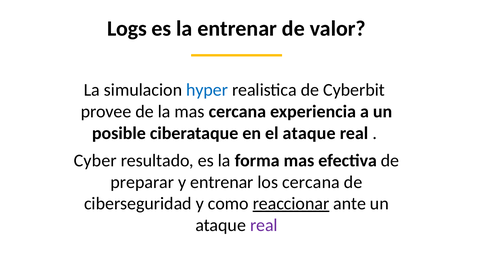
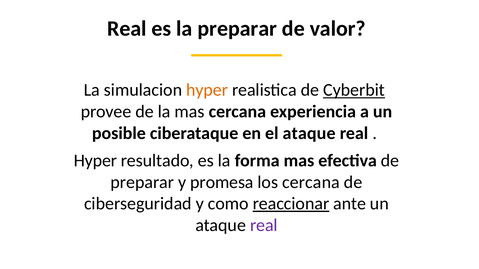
Logs at (127, 29): Logs -> Real
la entrenar: entrenar -> preparar
hyper at (207, 90) colour: blue -> orange
Cyberbit underline: none -> present
Cyber at (95, 161): Cyber -> Hyper
y entrenar: entrenar -> promesa
